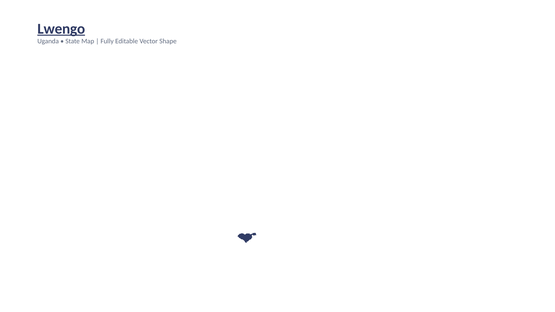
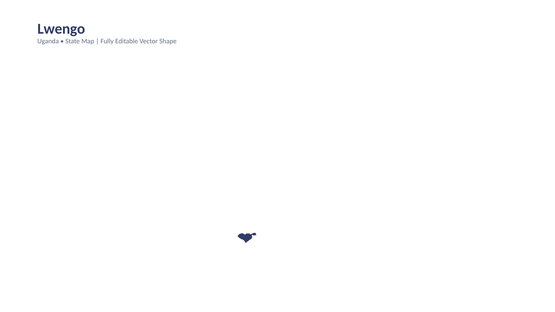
Lwengo underline: present -> none
